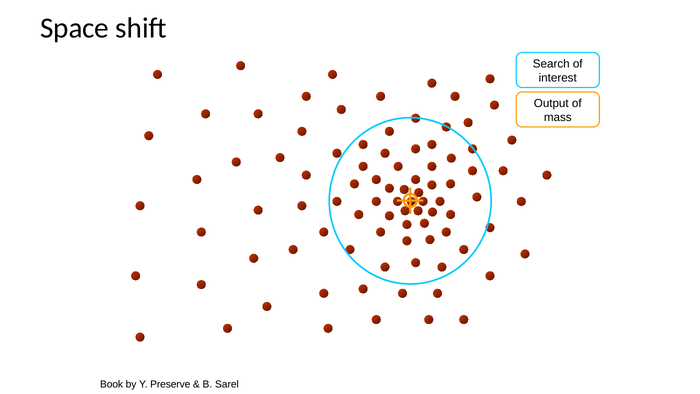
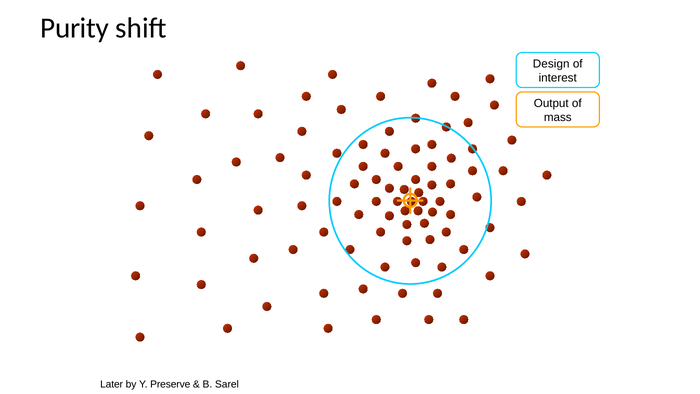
Space: Space -> Purity
Search: Search -> Design
Book: Book -> Later
